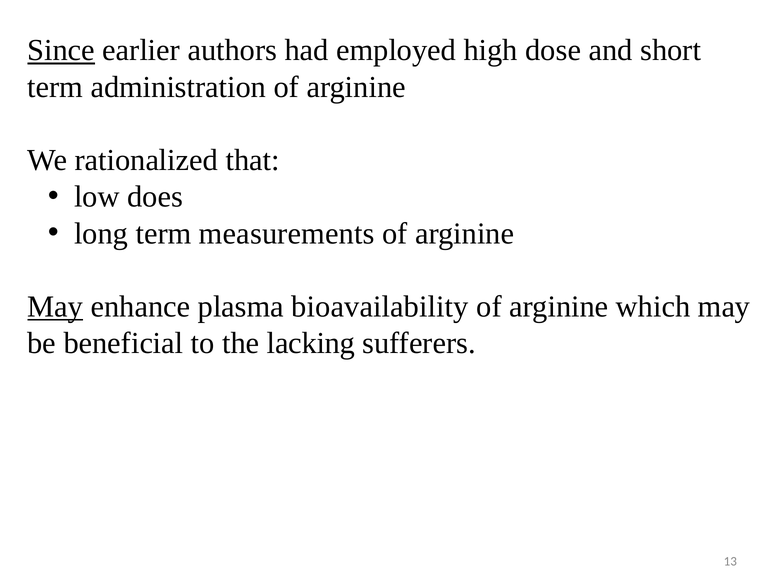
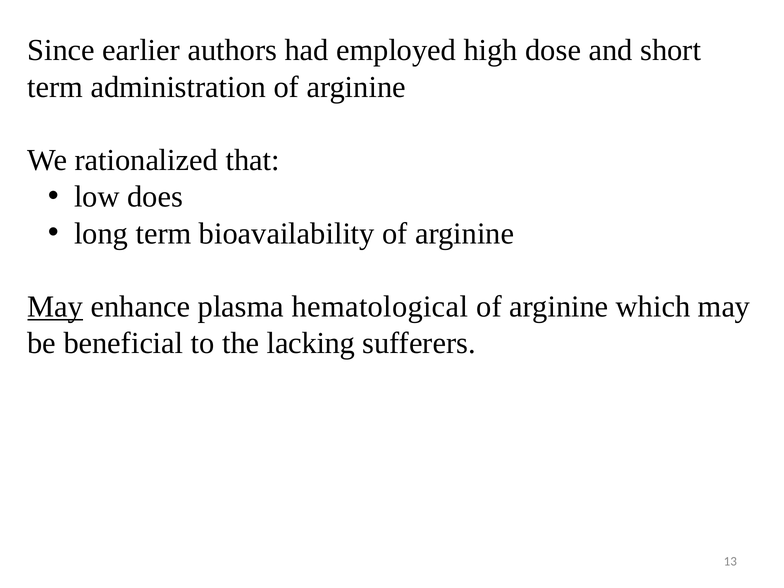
Since underline: present -> none
measurements: measurements -> bioavailability
bioavailability: bioavailability -> hematological
